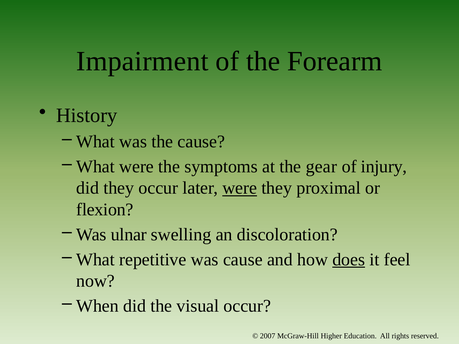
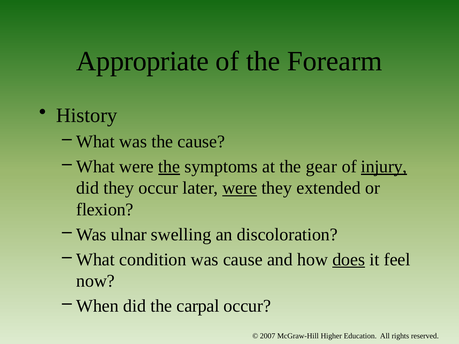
Impairment: Impairment -> Appropriate
the at (169, 167) underline: none -> present
injury underline: none -> present
proximal: proximal -> extended
repetitive: repetitive -> condition
visual: visual -> carpal
